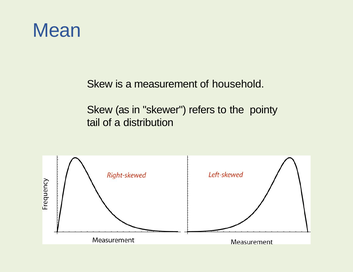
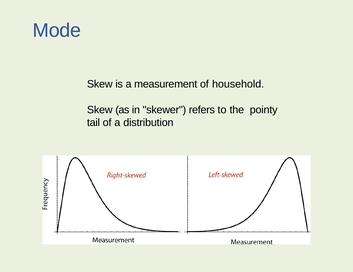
Mean: Mean -> Mode
